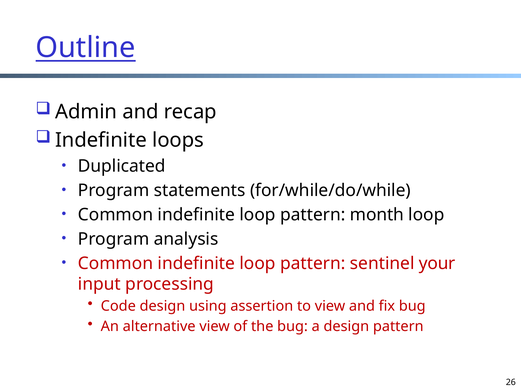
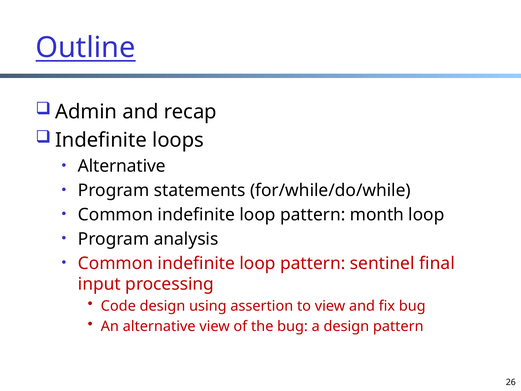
Duplicated at (122, 166): Duplicated -> Alternative
your: your -> final
